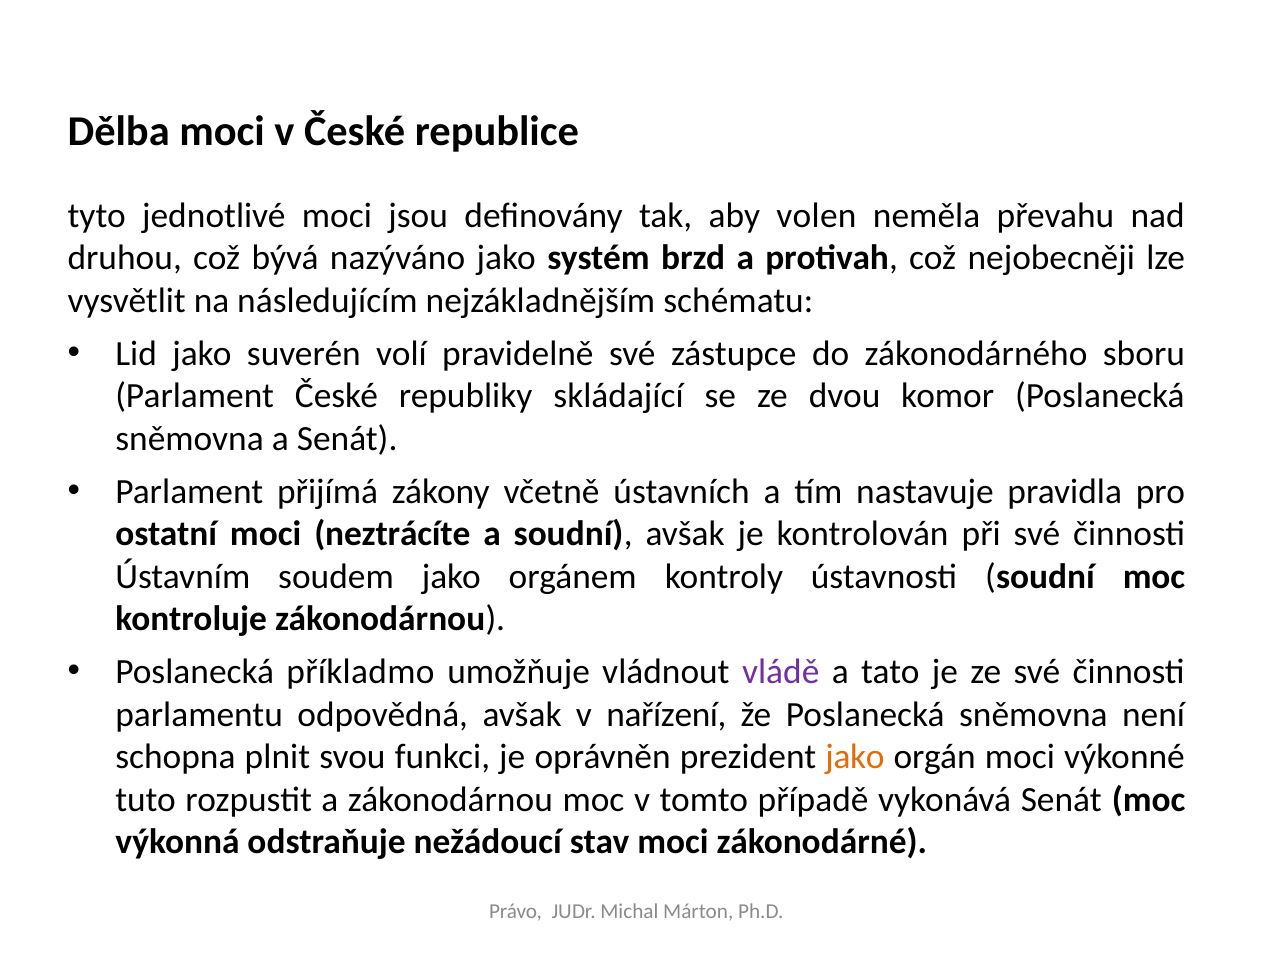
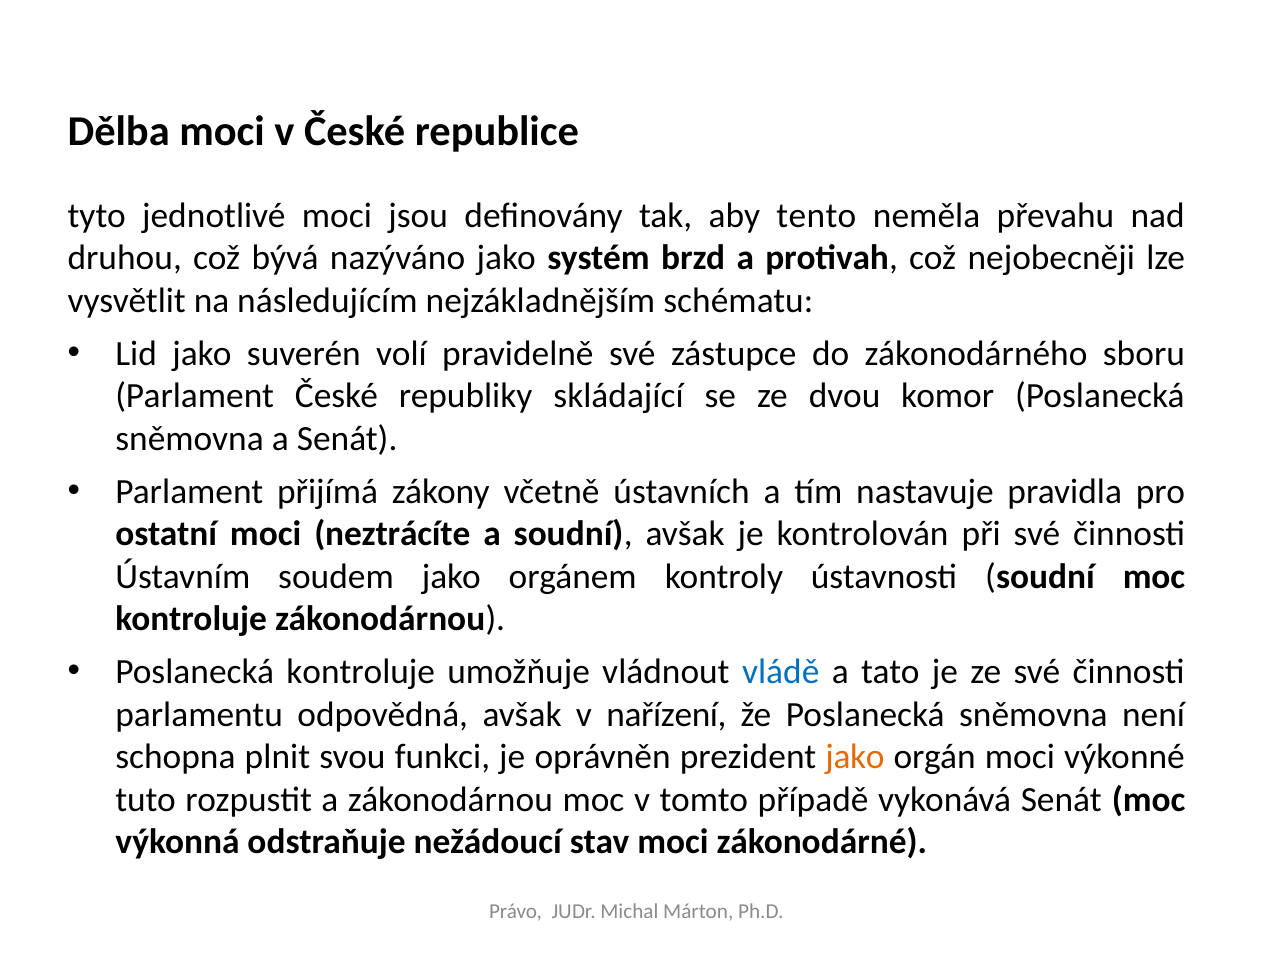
volen: volen -> tento
Poslanecká příkladmo: příkladmo -> kontroluje
vládě colour: purple -> blue
